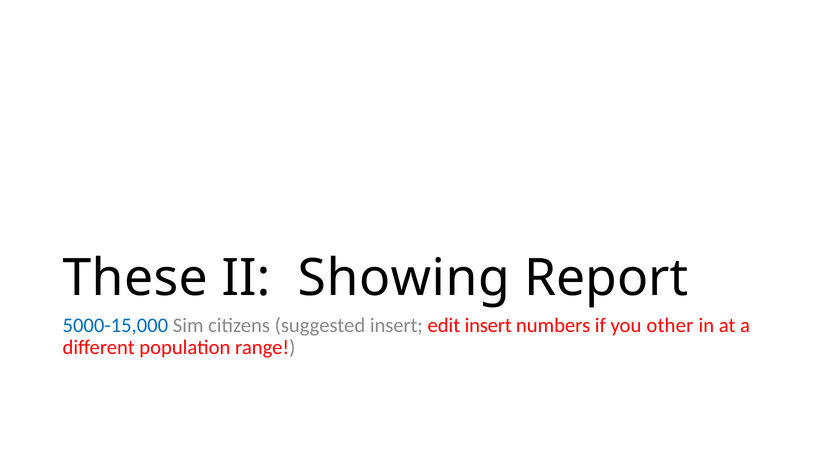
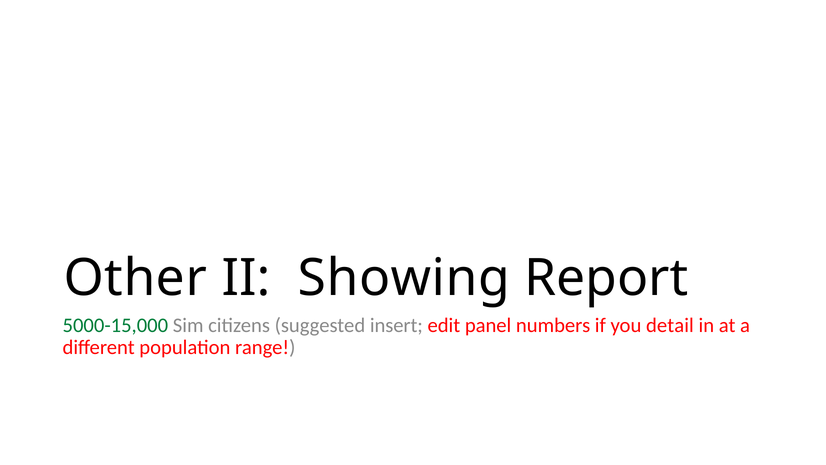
These: These -> Other
5000-15,000 colour: blue -> green
edit insert: insert -> panel
other: other -> detail
